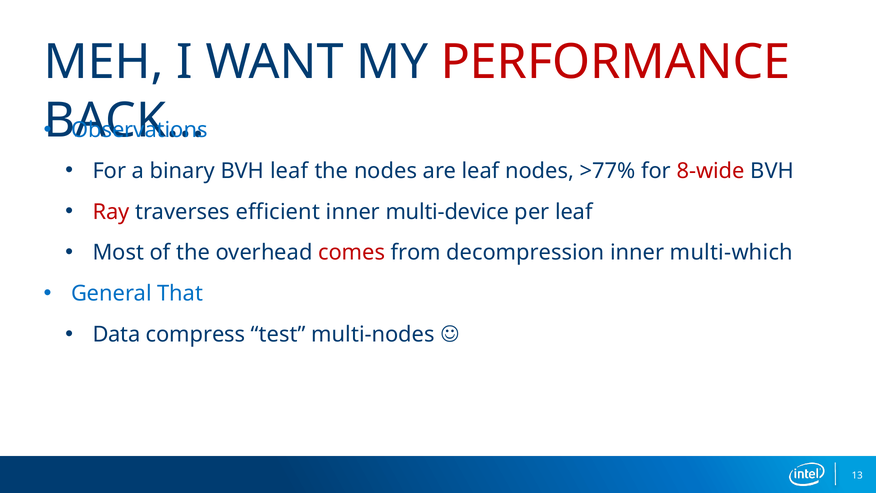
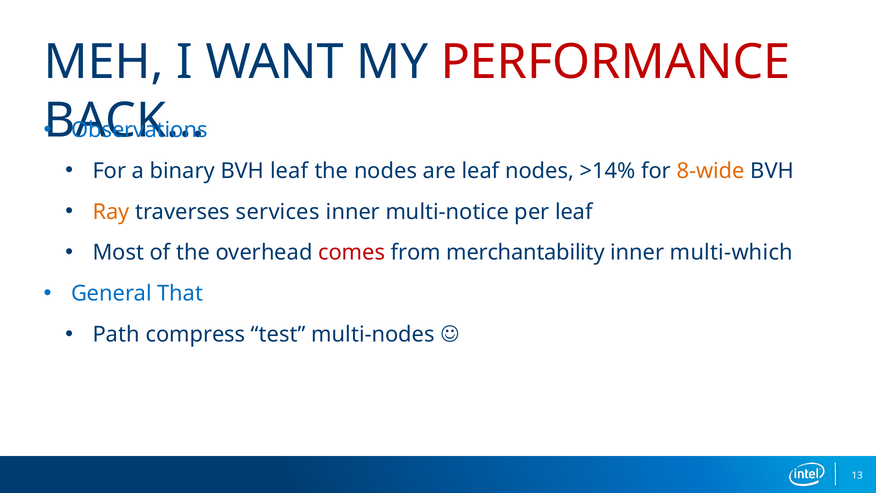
>77%: >77% -> >14%
8-wide colour: red -> orange
Ray colour: red -> orange
efficient: efficient -> services
multi-device: multi-device -> multi-notice
decompression: decompression -> merchantability
Data: Data -> Path
